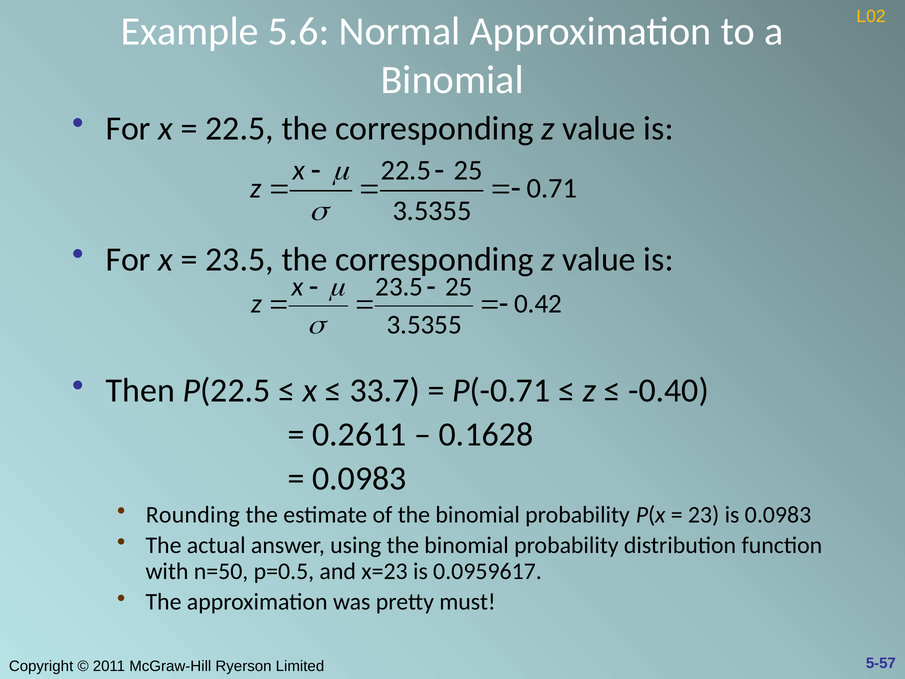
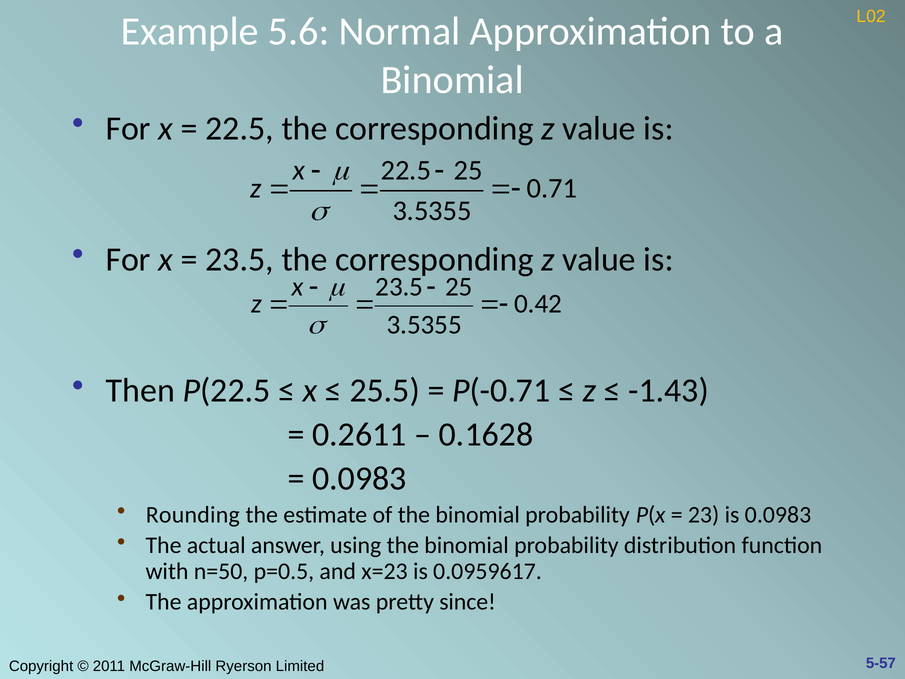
33.7: 33.7 -> 25.5
-0.40: -0.40 -> -1.43
must: must -> since
